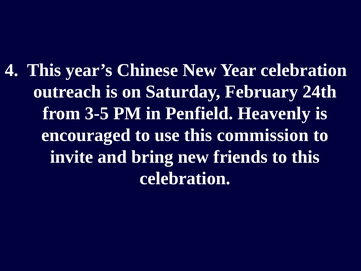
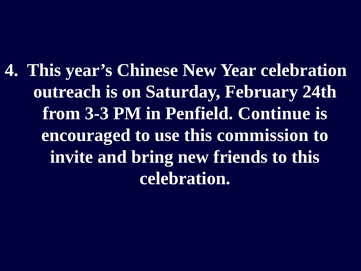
3-5: 3-5 -> 3-3
Heavenly: Heavenly -> Continue
